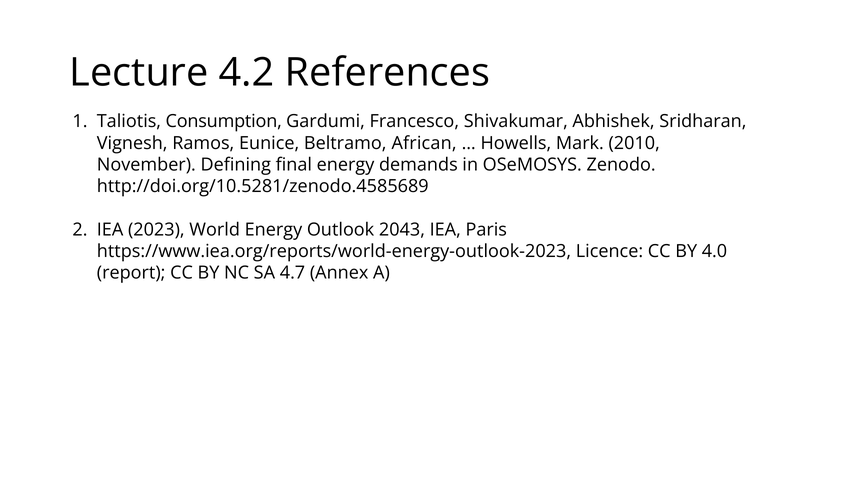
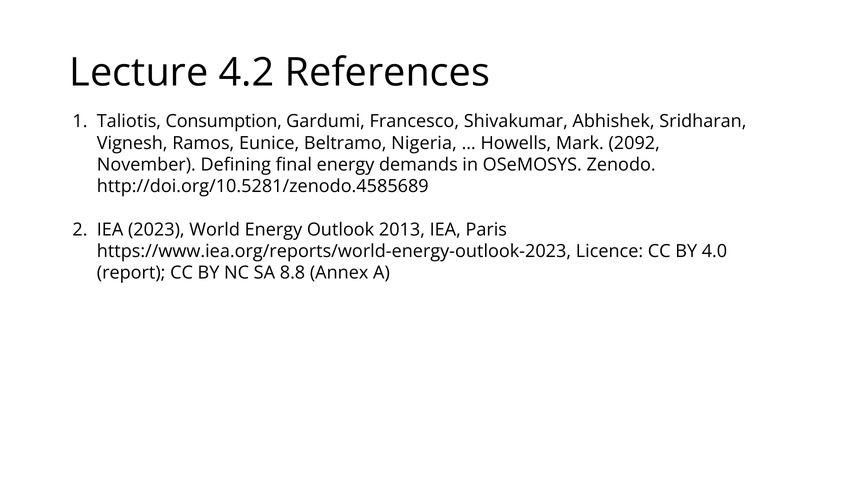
African: African -> Nigeria
2010: 2010 -> 2092
2043: 2043 -> 2013
4.7: 4.7 -> 8.8
